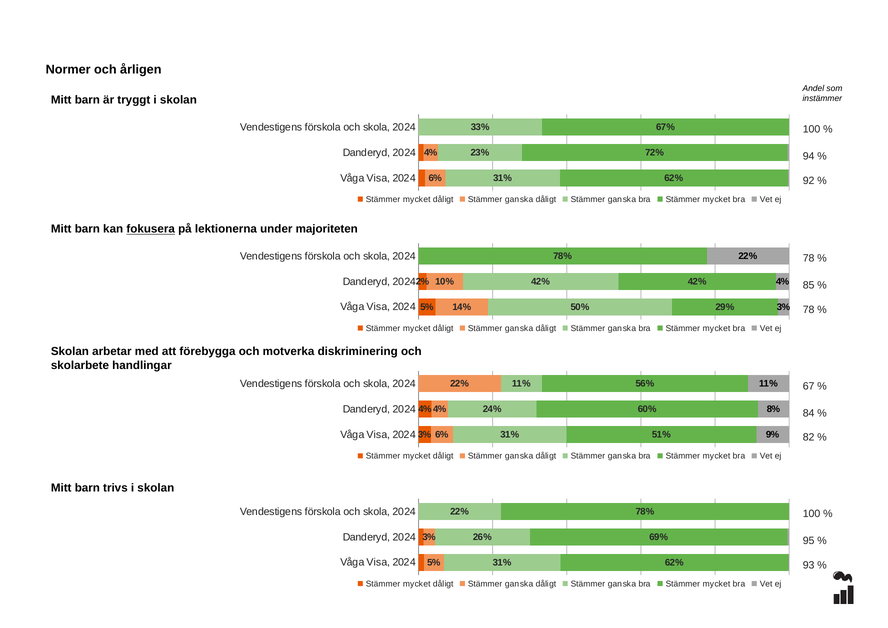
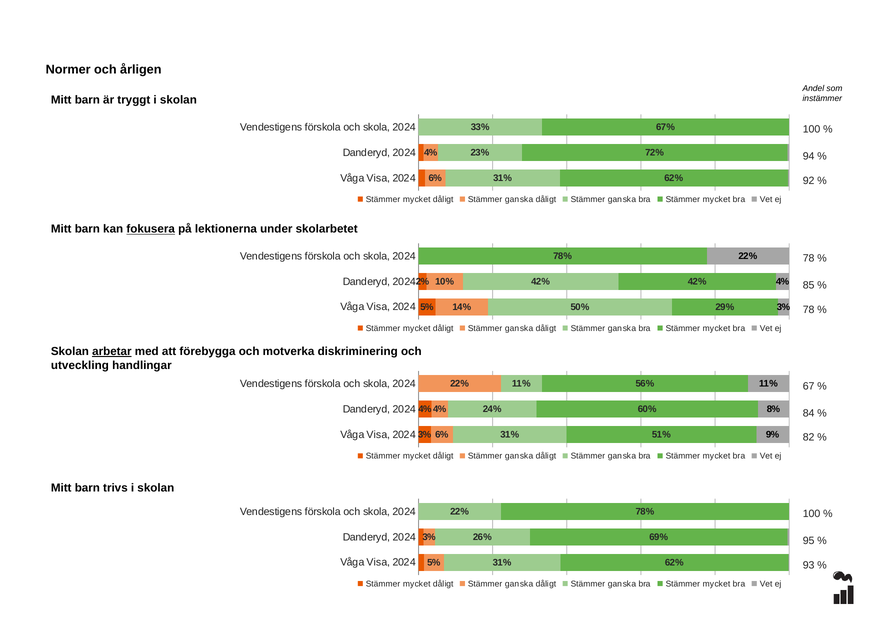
majoriteten: majoriteten -> skolarbetet
arbetar underline: none -> present
skolarbete: skolarbete -> utveckling
